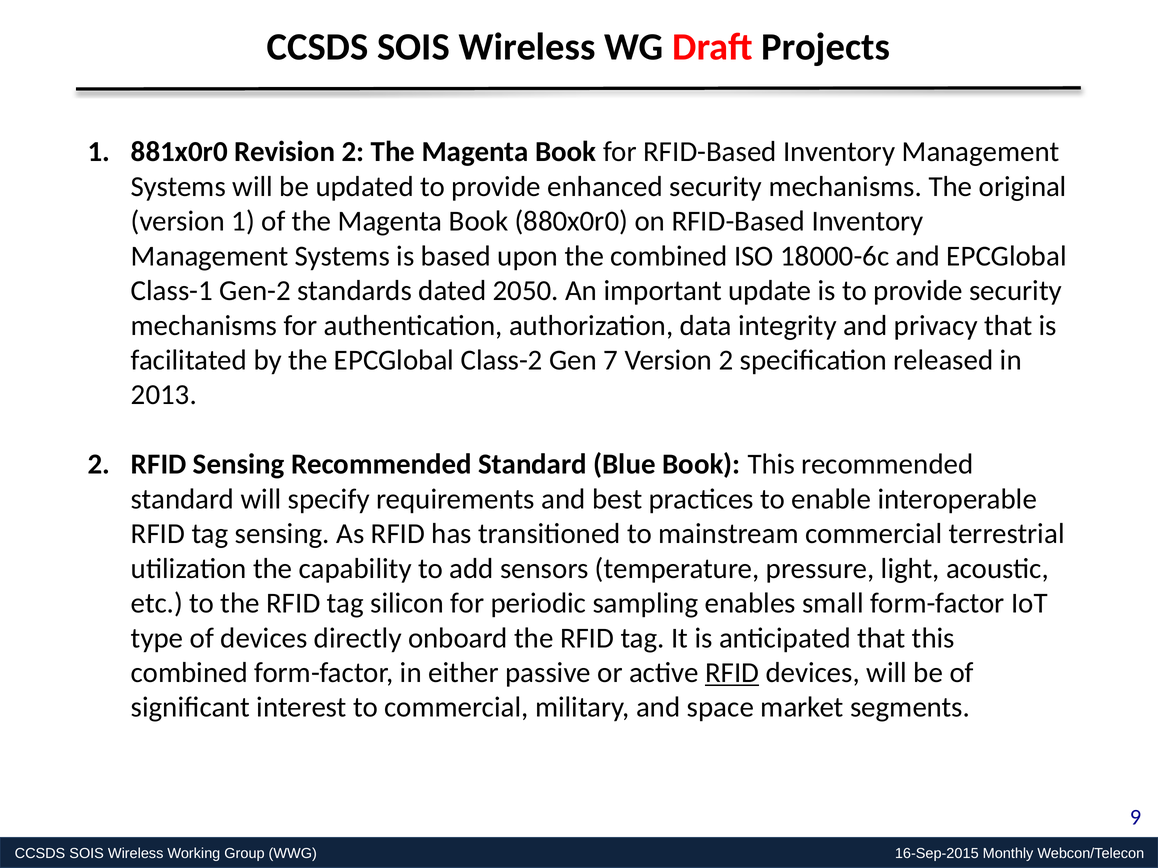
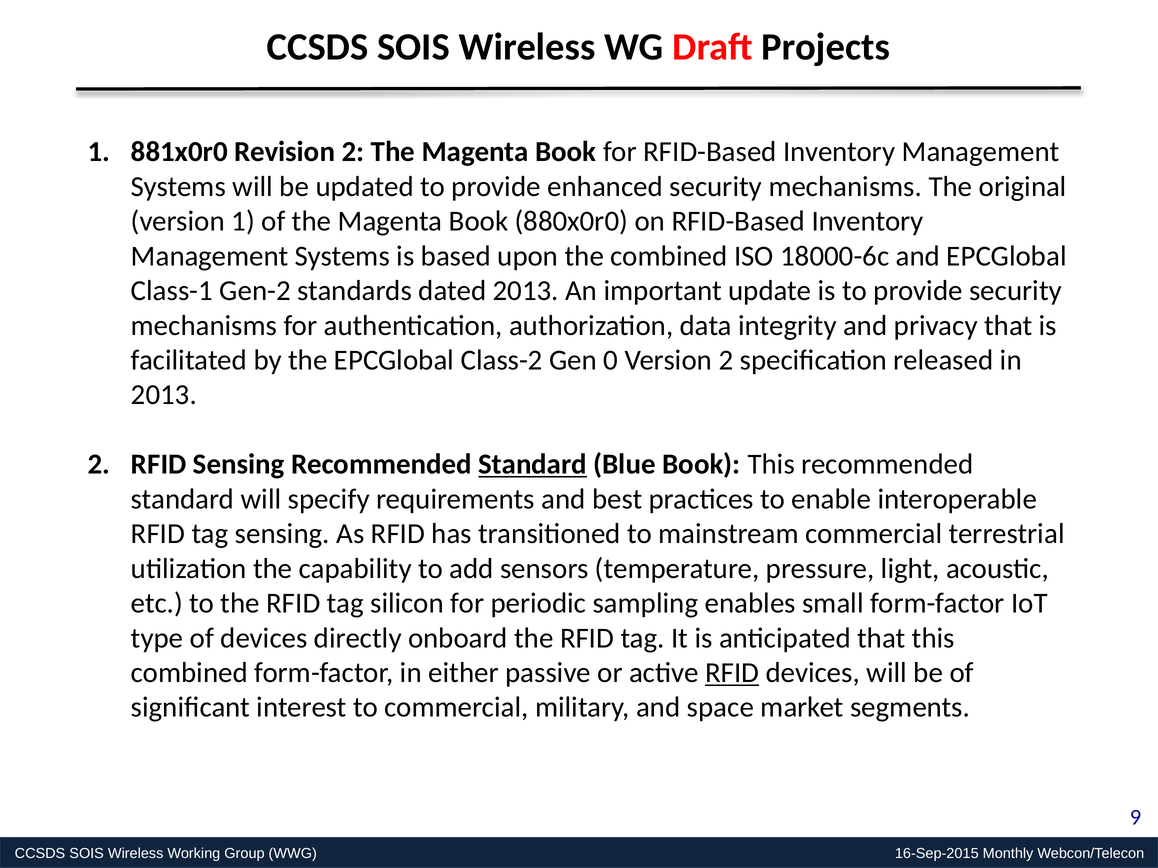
dated 2050: 2050 -> 2013
7: 7 -> 0
Standard at (533, 465) underline: none -> present
